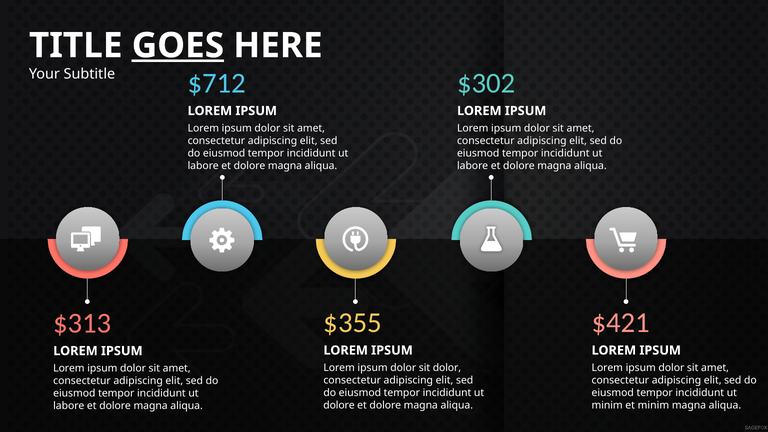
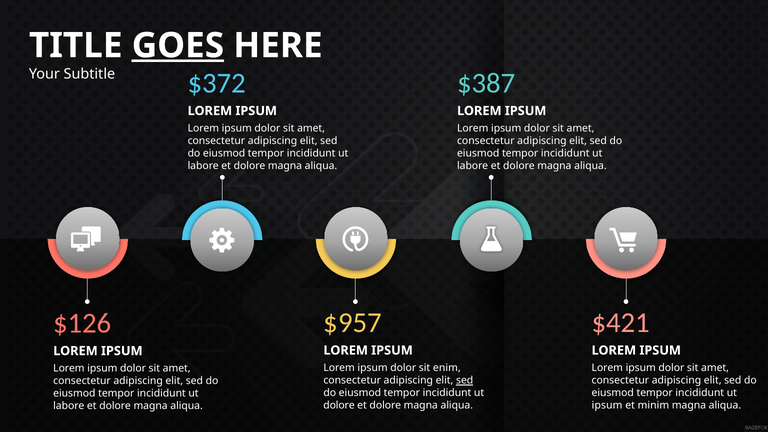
$712: $712 -> $372
$302: $302 -> $387
$355: $355 -> $957
$313: $313 -> $126
sit dolor: dolor -> enim
sed at (465, 380) underline: none -> present
minim at (607, 405): minim -> ipsum
